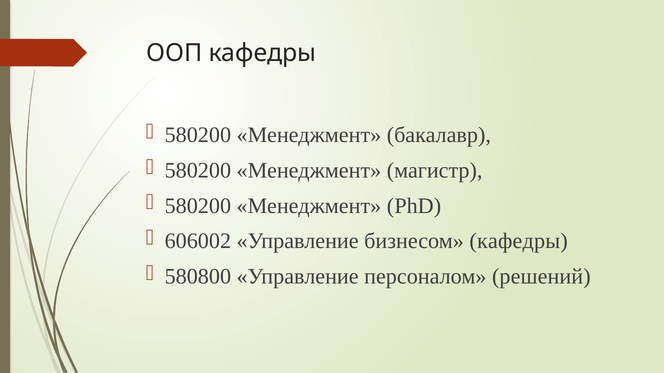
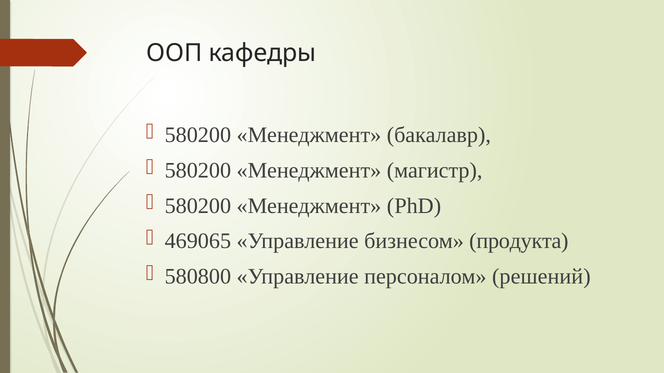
606002: 606002 -> 469065
бизнесом кафедры: кафедры -> продукта
